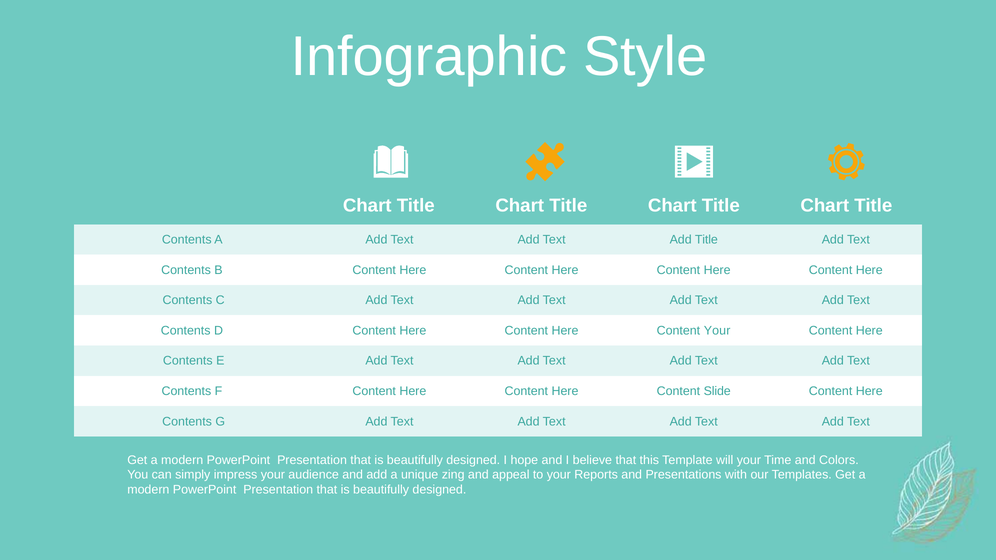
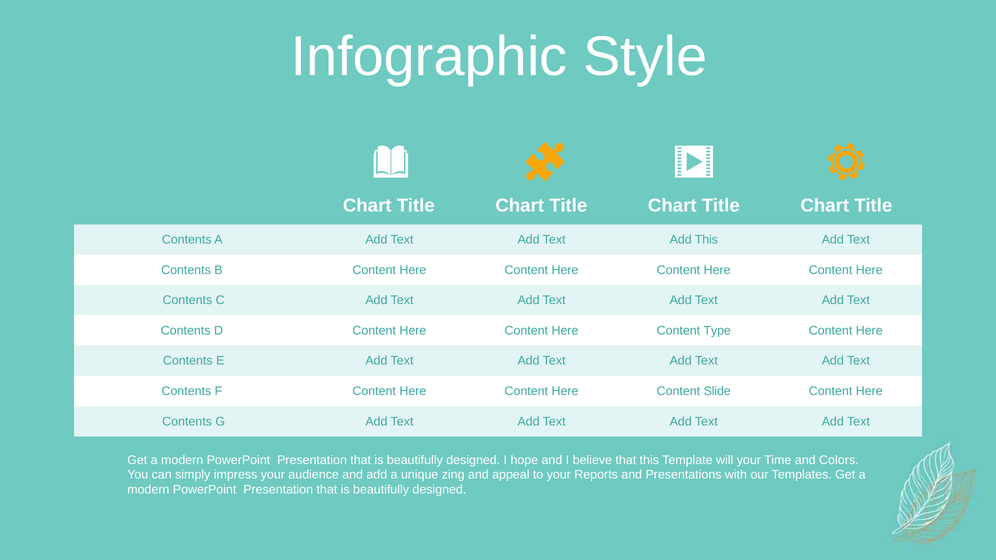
Add Title: Title -> This
Content Your: Your -> Type
